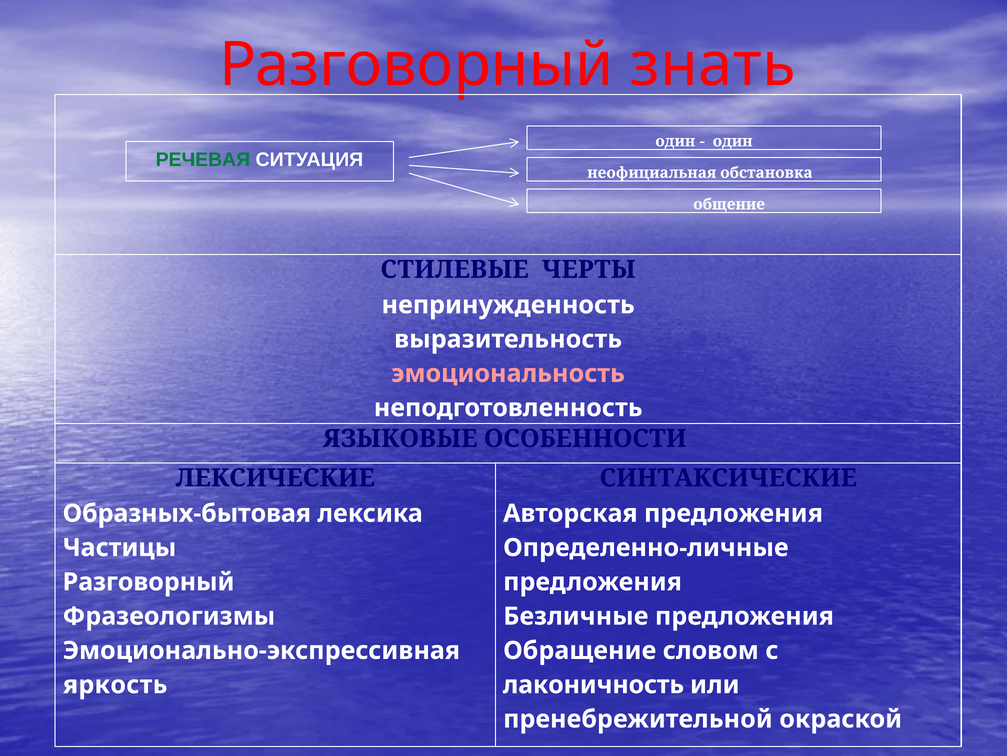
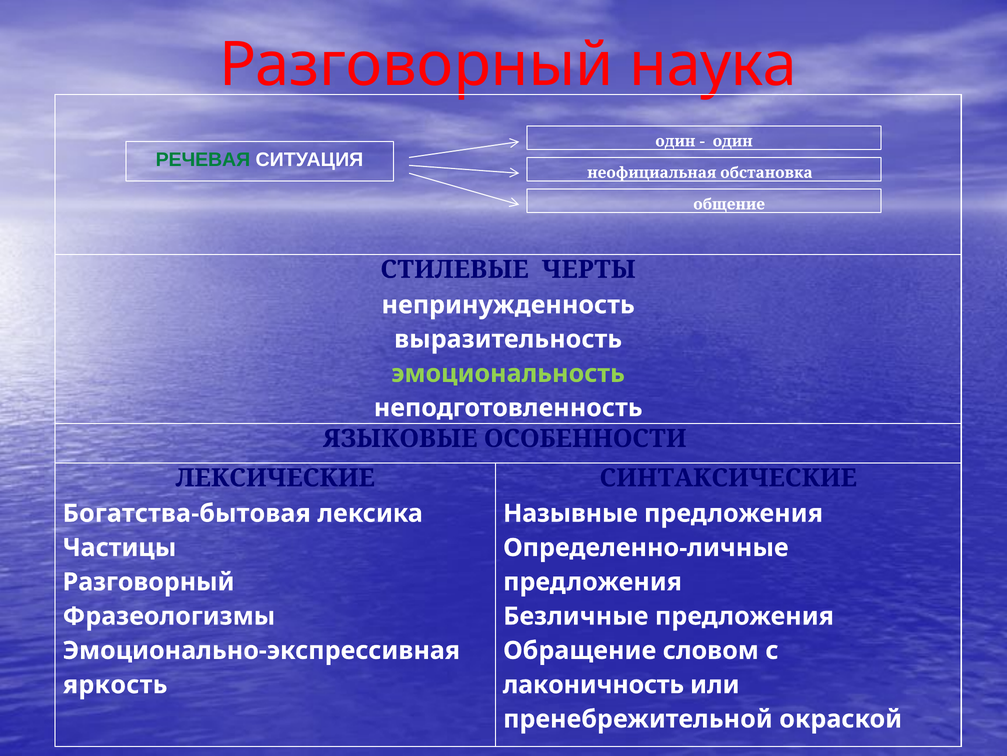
знать: знать -> наука
эмоциональность colour: pink -> light green
Образных-бытовая: Образных-бытовая -> Богатства-бытовая
Авторская: Авторская -> Назывные
